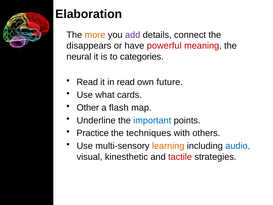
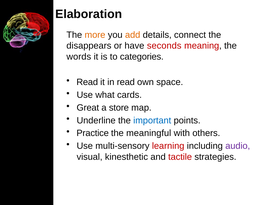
add colour: purple -> orange
powerful: powerful -> seconds
neural: neural -> words
future: future -> space
Other: Other -> Great
flash: flash -> store
techniques: techniques -> meaningful
learning colour: orange -> red
audio colour: blue -> purple
